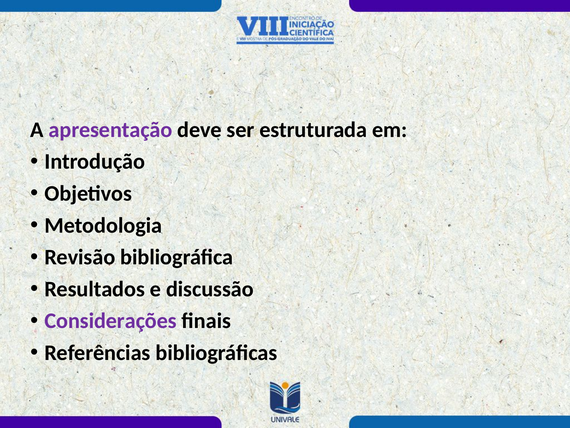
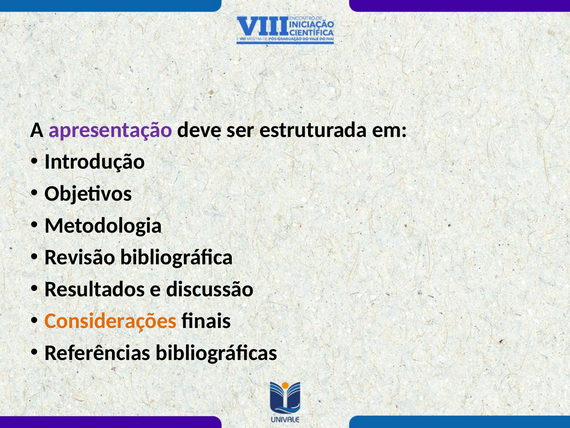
Considerações colour: purple -> orange
